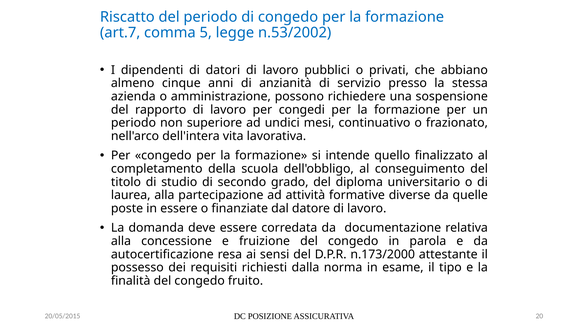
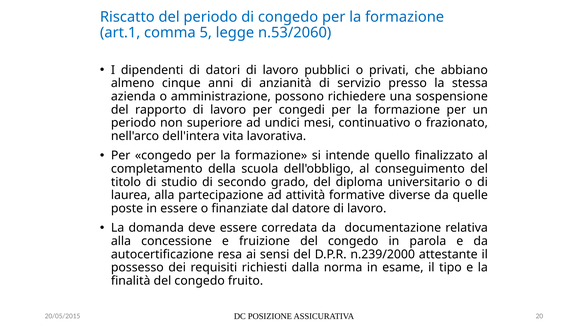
art.7: art.7 -> art.1
n.53/2002: n.53/2002 -> n.53/2060
n.173/2000: n.173/2000 -> n.239/2000
